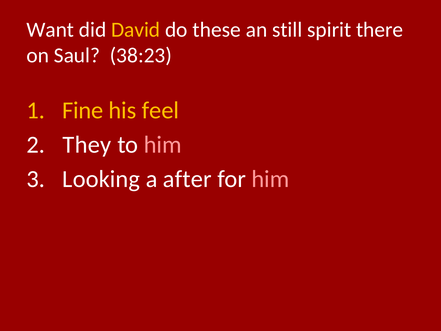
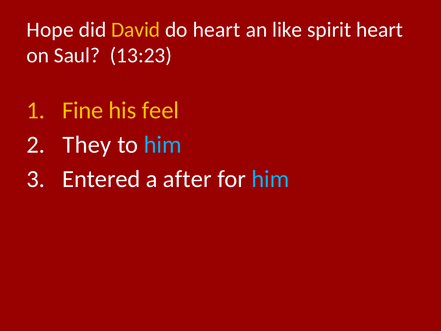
Want: Want -> Hope
do these: these -> heart
still: still -> like
spirit there: there -> heart
38:23: 38:23 -> 13:23
him at (163, 145) colour: pink -> light blue
Looking: Looking -> Entered
him at (270, 179) colour: pink -> light blue
